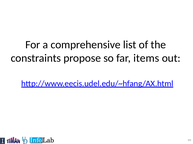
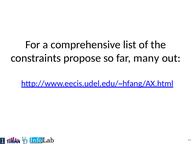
items: items -> many
